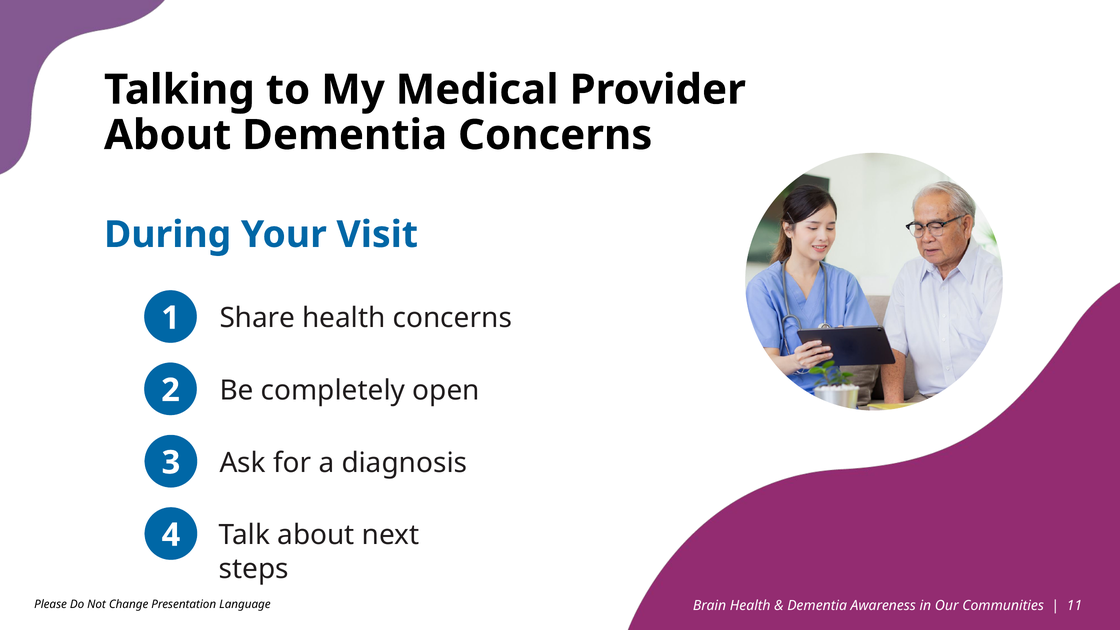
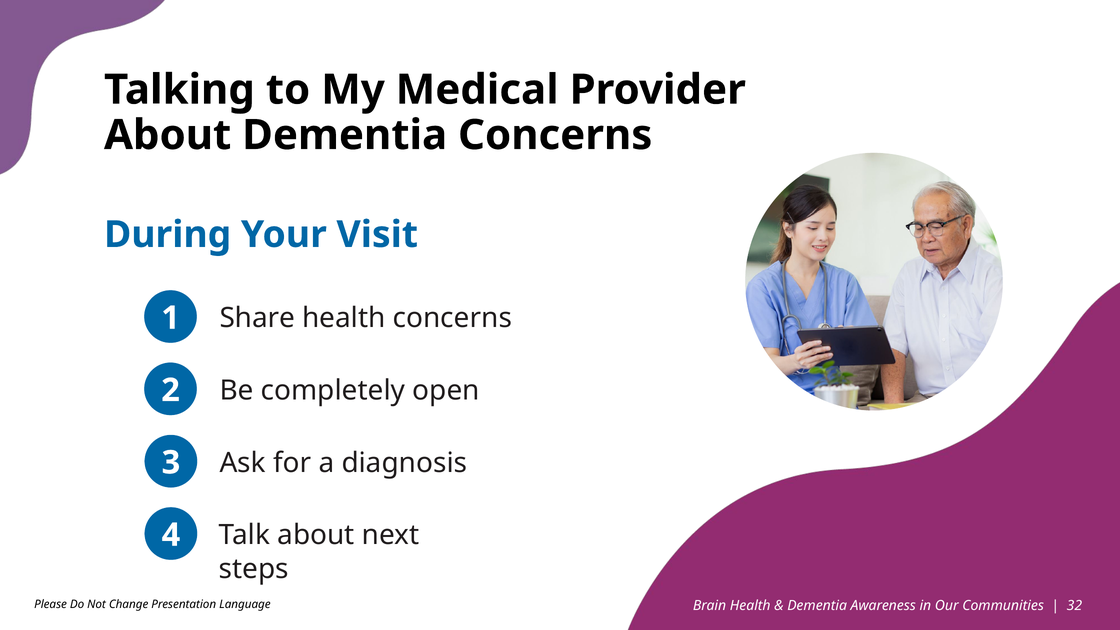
11: 11 -> 32
